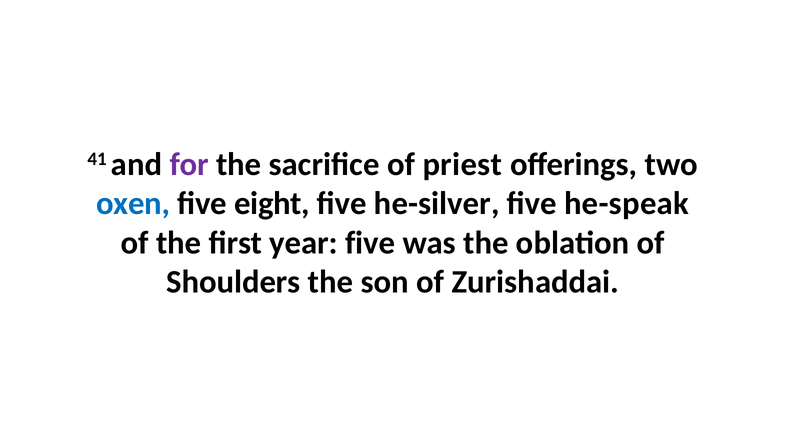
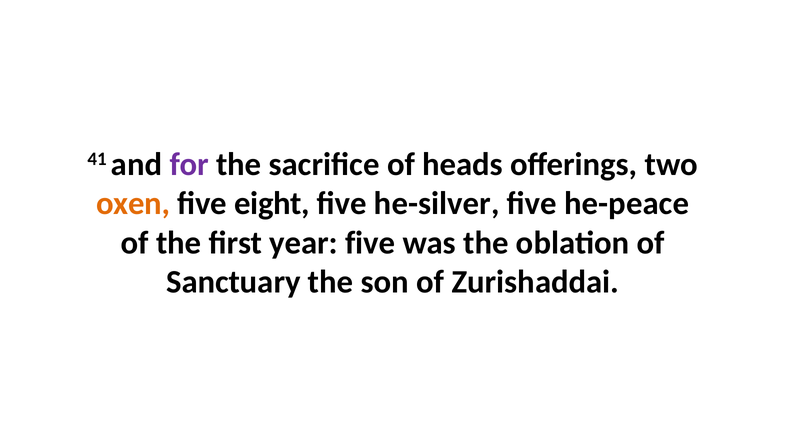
priest: priest -> heads
oxen colour: blue -> orange
he-speak: he-speak -> he-peace
Shoulders: Shoulders -> Sanctuary
